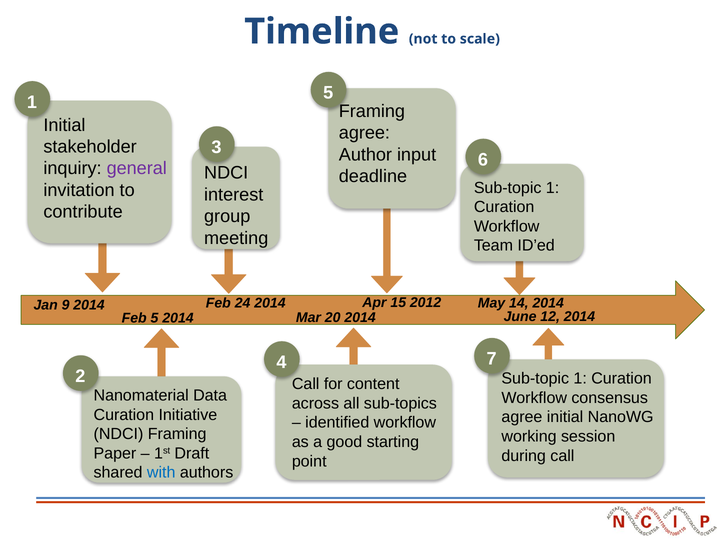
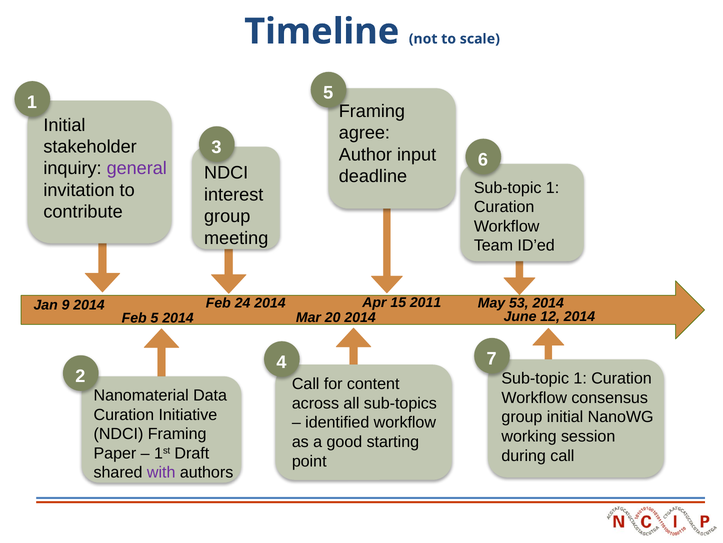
2012: 2012 -> 2011
14: 14 -> 53
agree at (522, 417): agree -> group
with colour: blue -> purple
